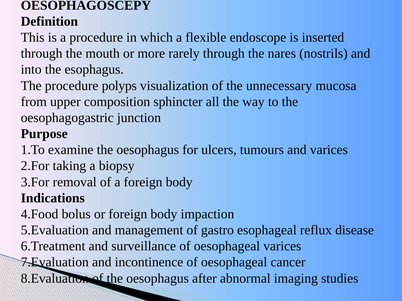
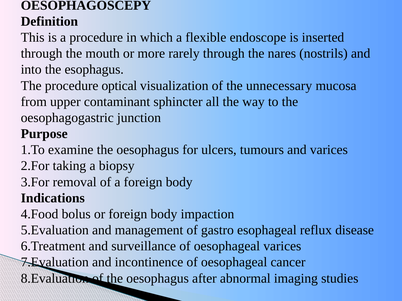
polyps: polyps -> optical
composition: composition -> contaminant
